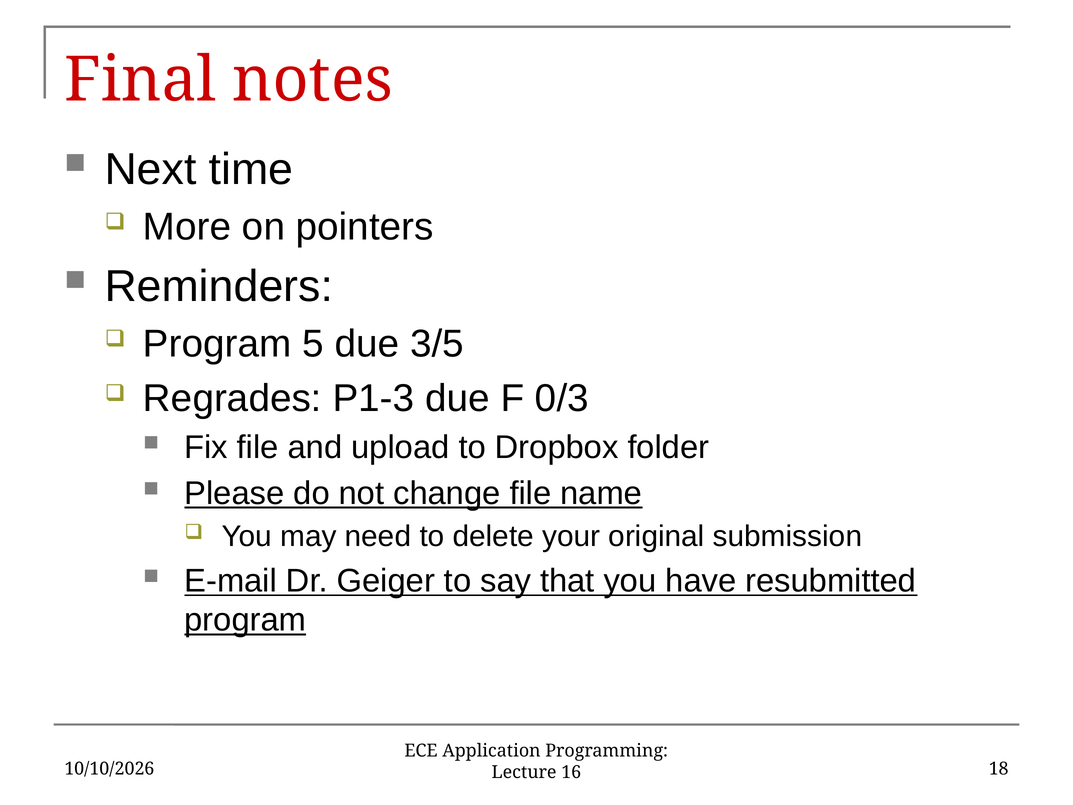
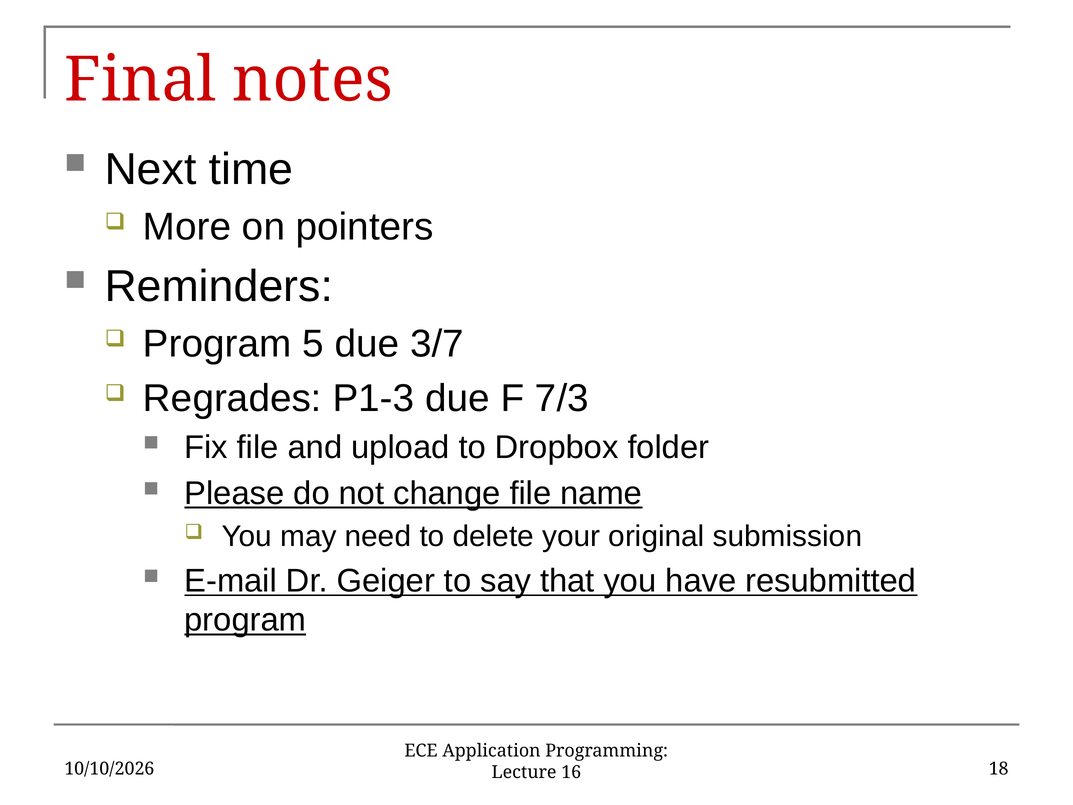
3/5: 3/5 -> 3/7
0/3: 0/3 -> 7/3
